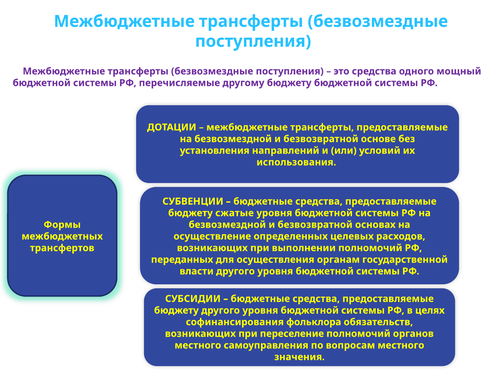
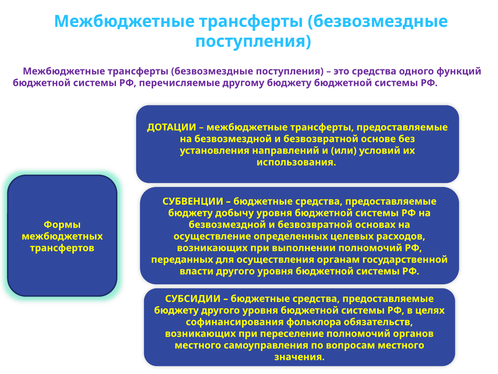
мощный: мощный -> функций
сжатые: сжатые -> добычу
